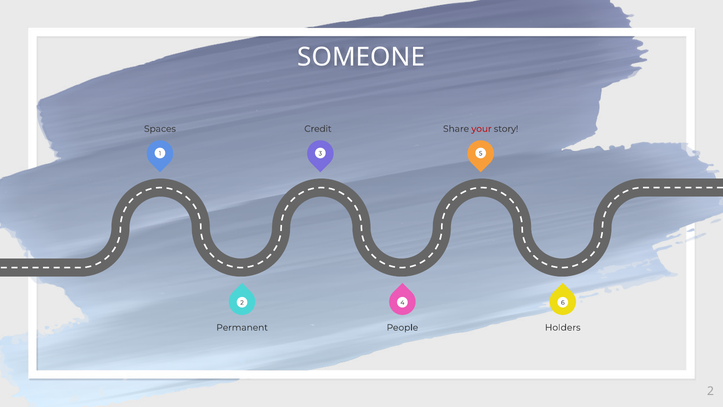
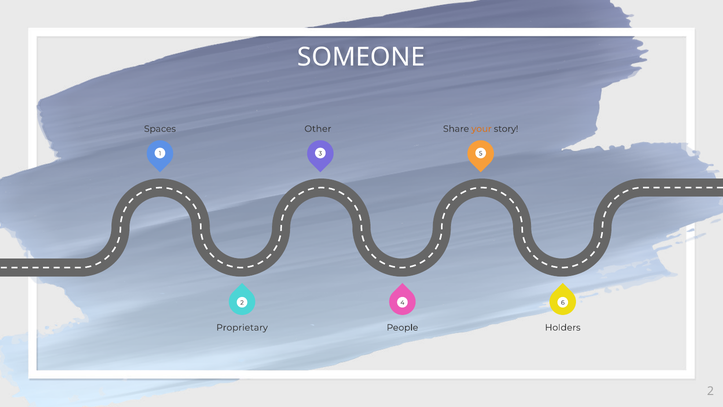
Credit: Credit -> Other
your colour: red -> orange
Permanent: Permanent -> Proprietary
